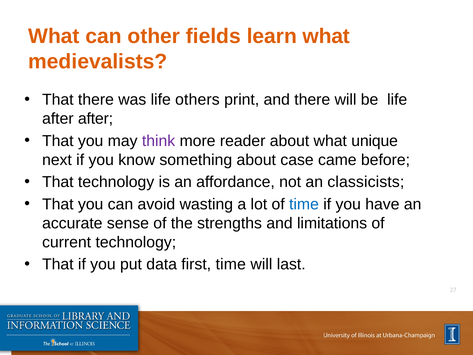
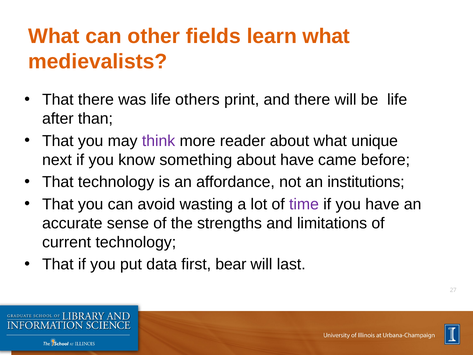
after after: after -> than
about case: case -> have
classicists: classicists -> institutions
time at (304, 204) colour: blue -> purple
first time: time -> bear
